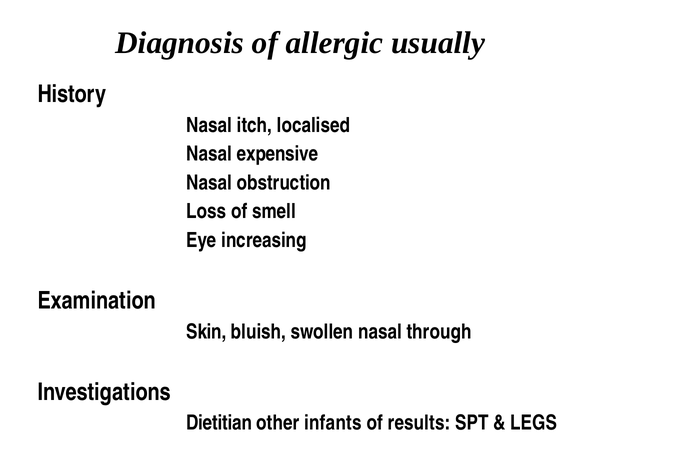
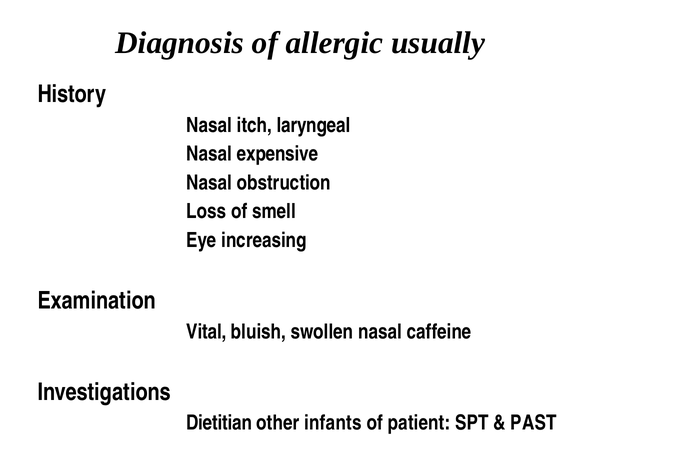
localised: localised -> laryngeal
Skin: Skin -> Vital
through: through -> caffeine
results: results -> patient
LEGS: LEGS -> PAST
